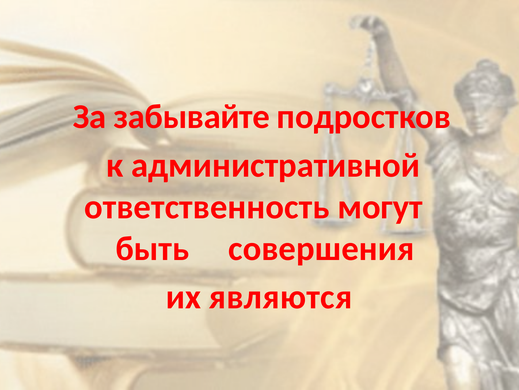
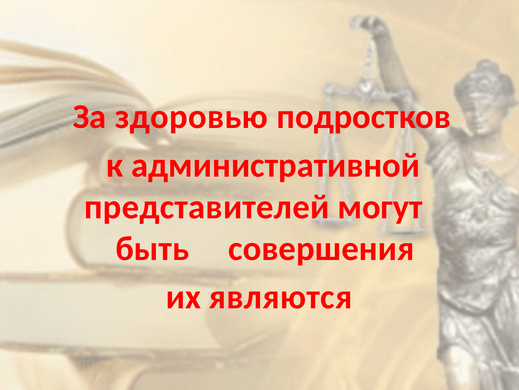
забывайте: забывайте -> здоровью
ответственность: ответственность -> представителей
